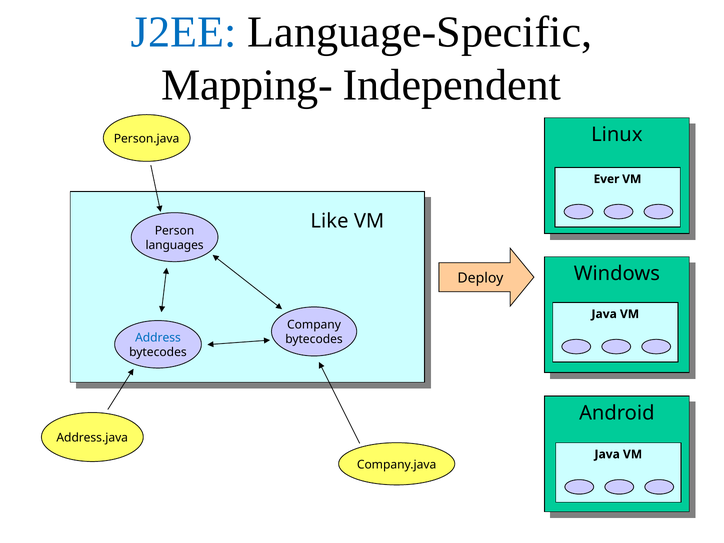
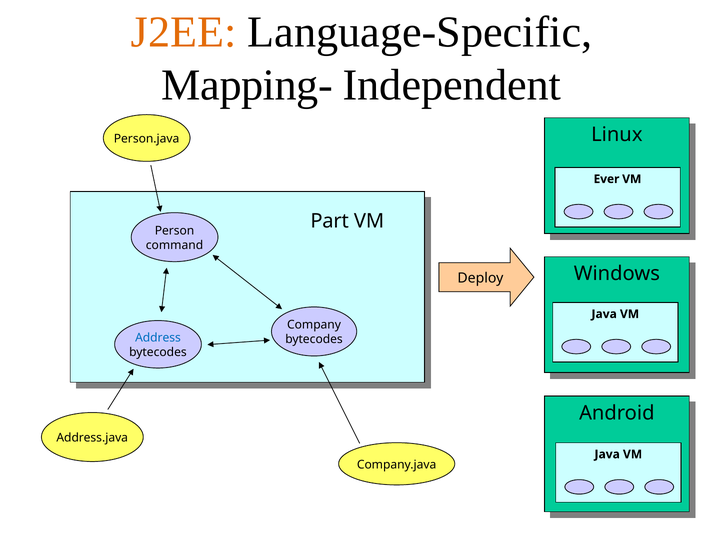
J2EE colour: blue -> orange
Like: Like -> Part
languages: languages -> command
